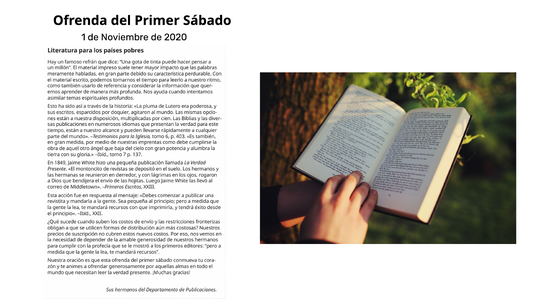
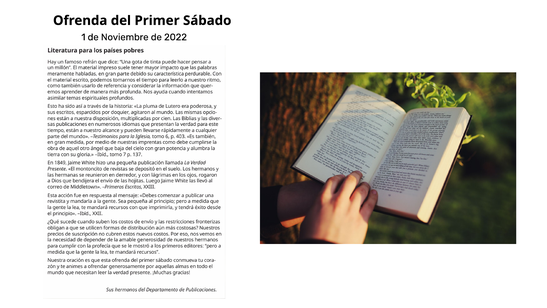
2020: 2020 -> 2022
